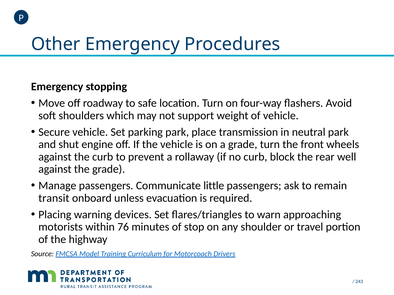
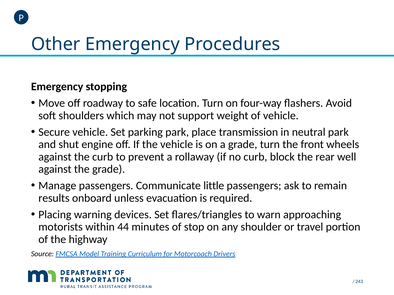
transit: transit -> results
76: 76 -> 44
